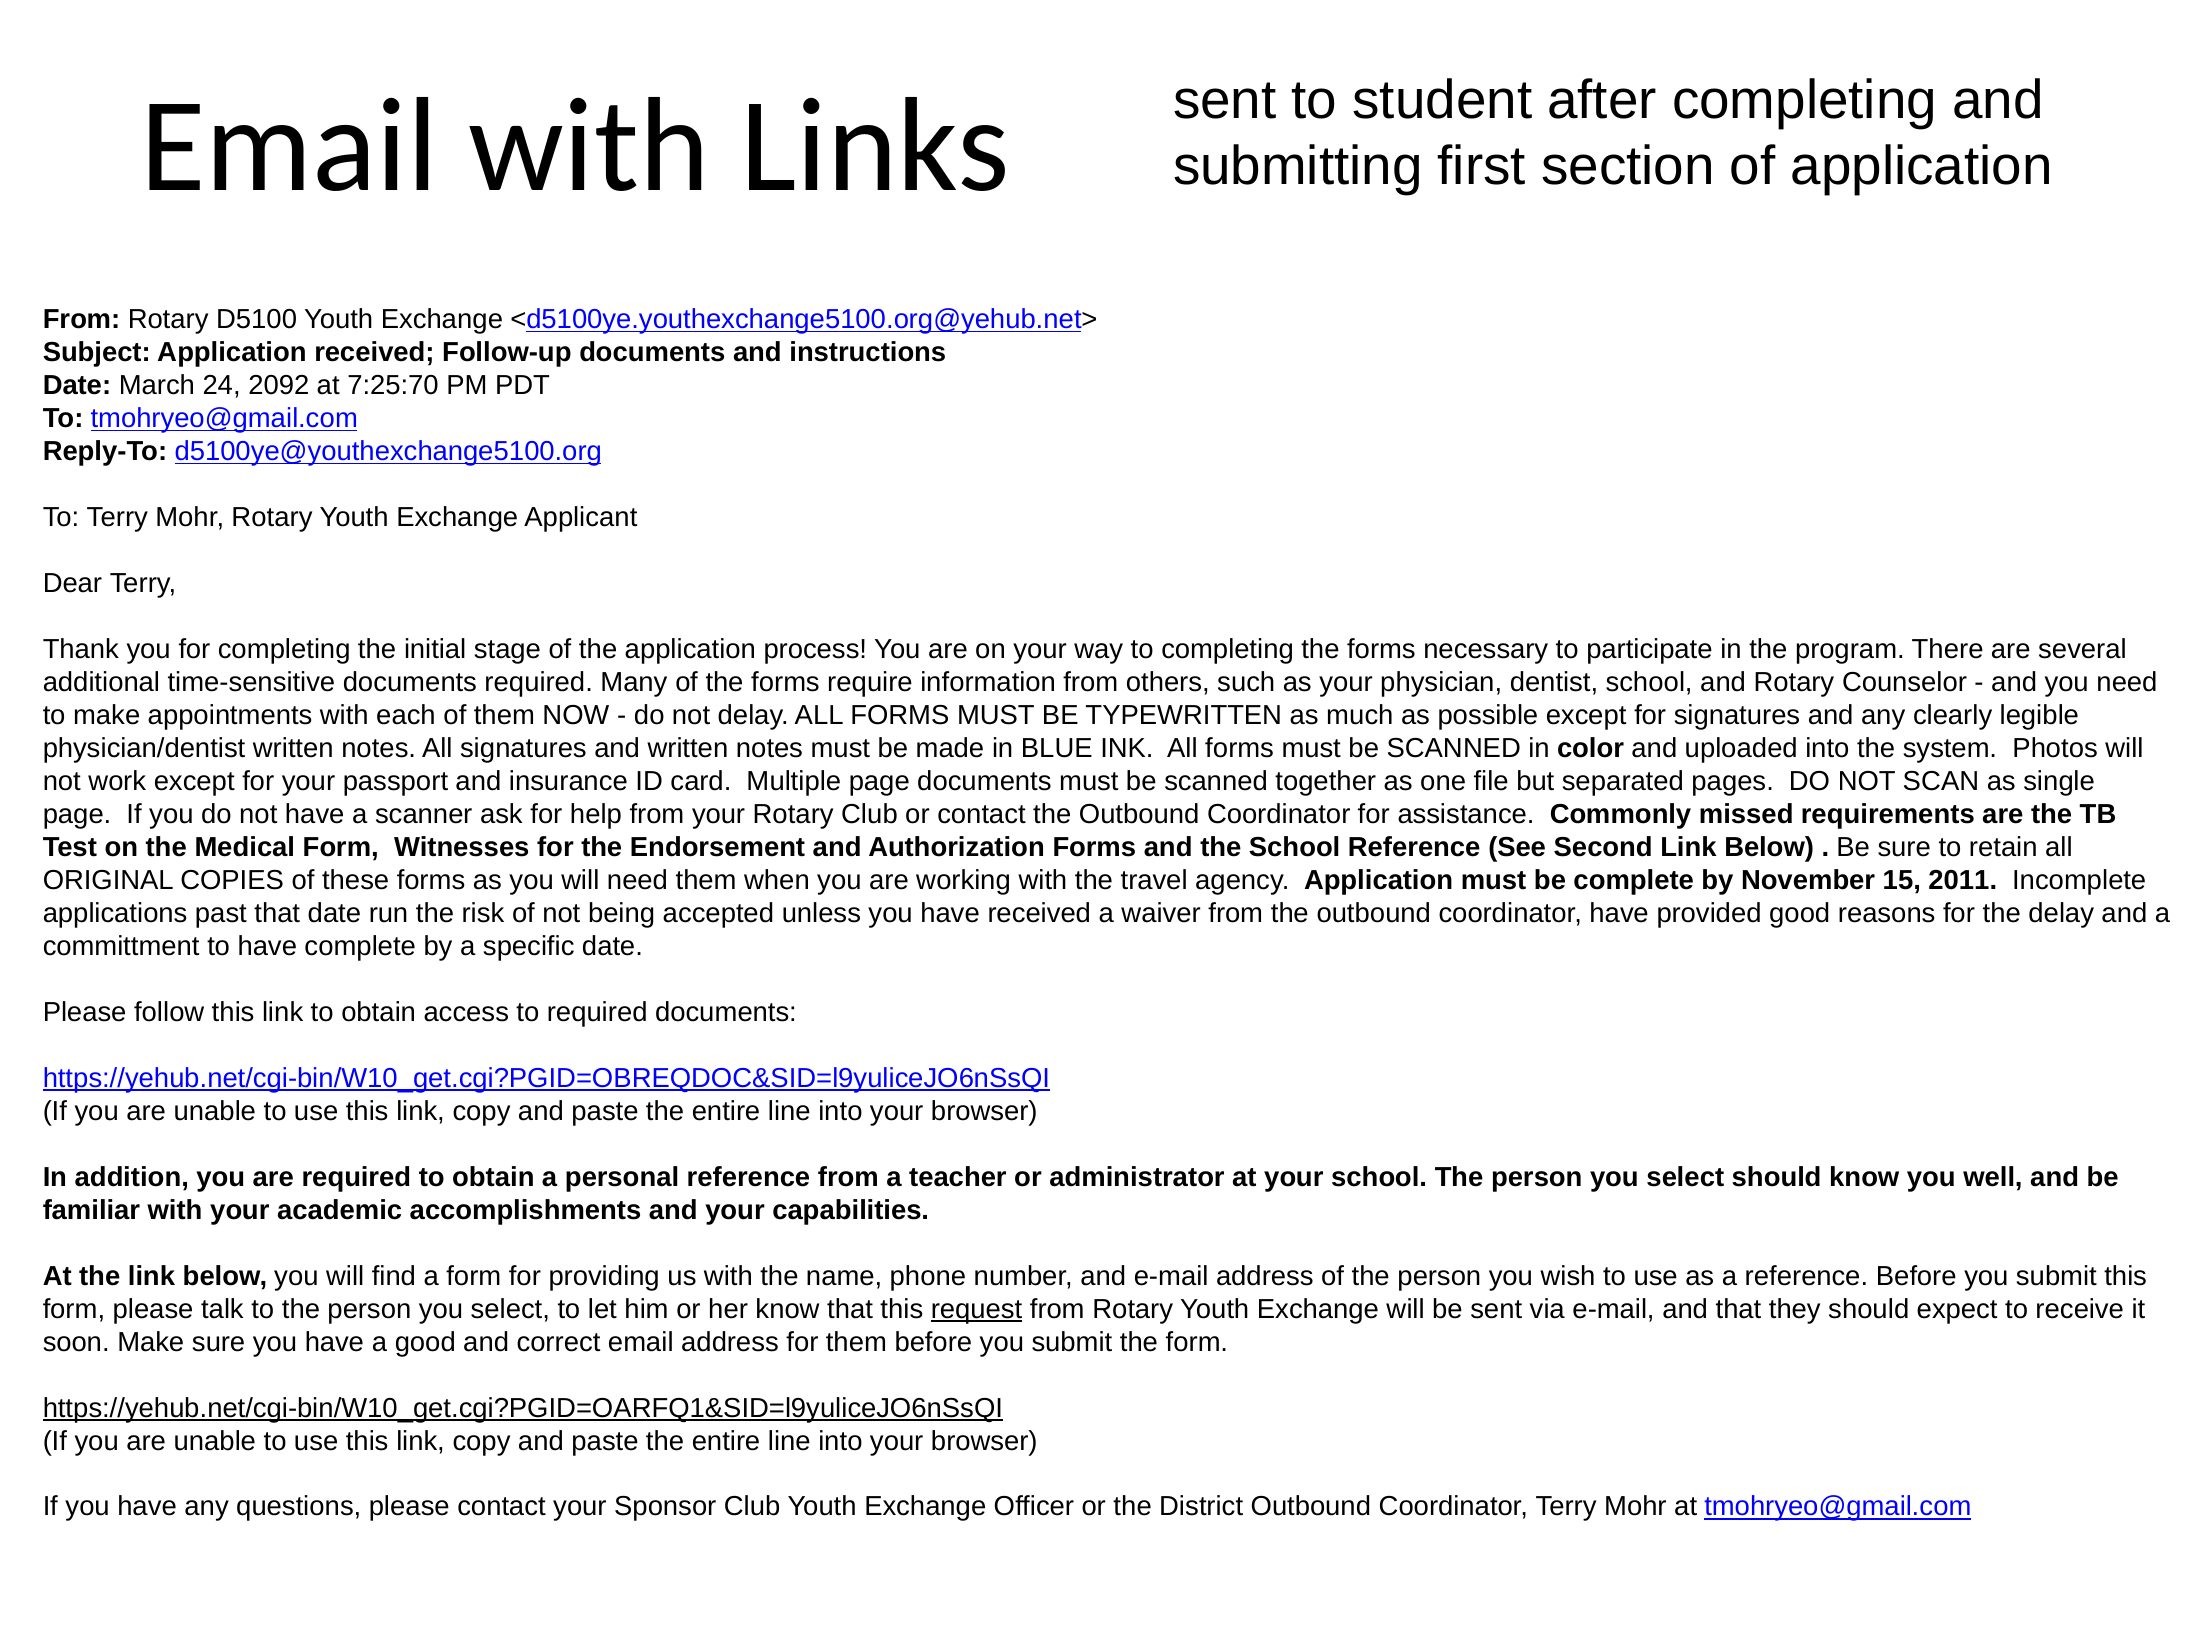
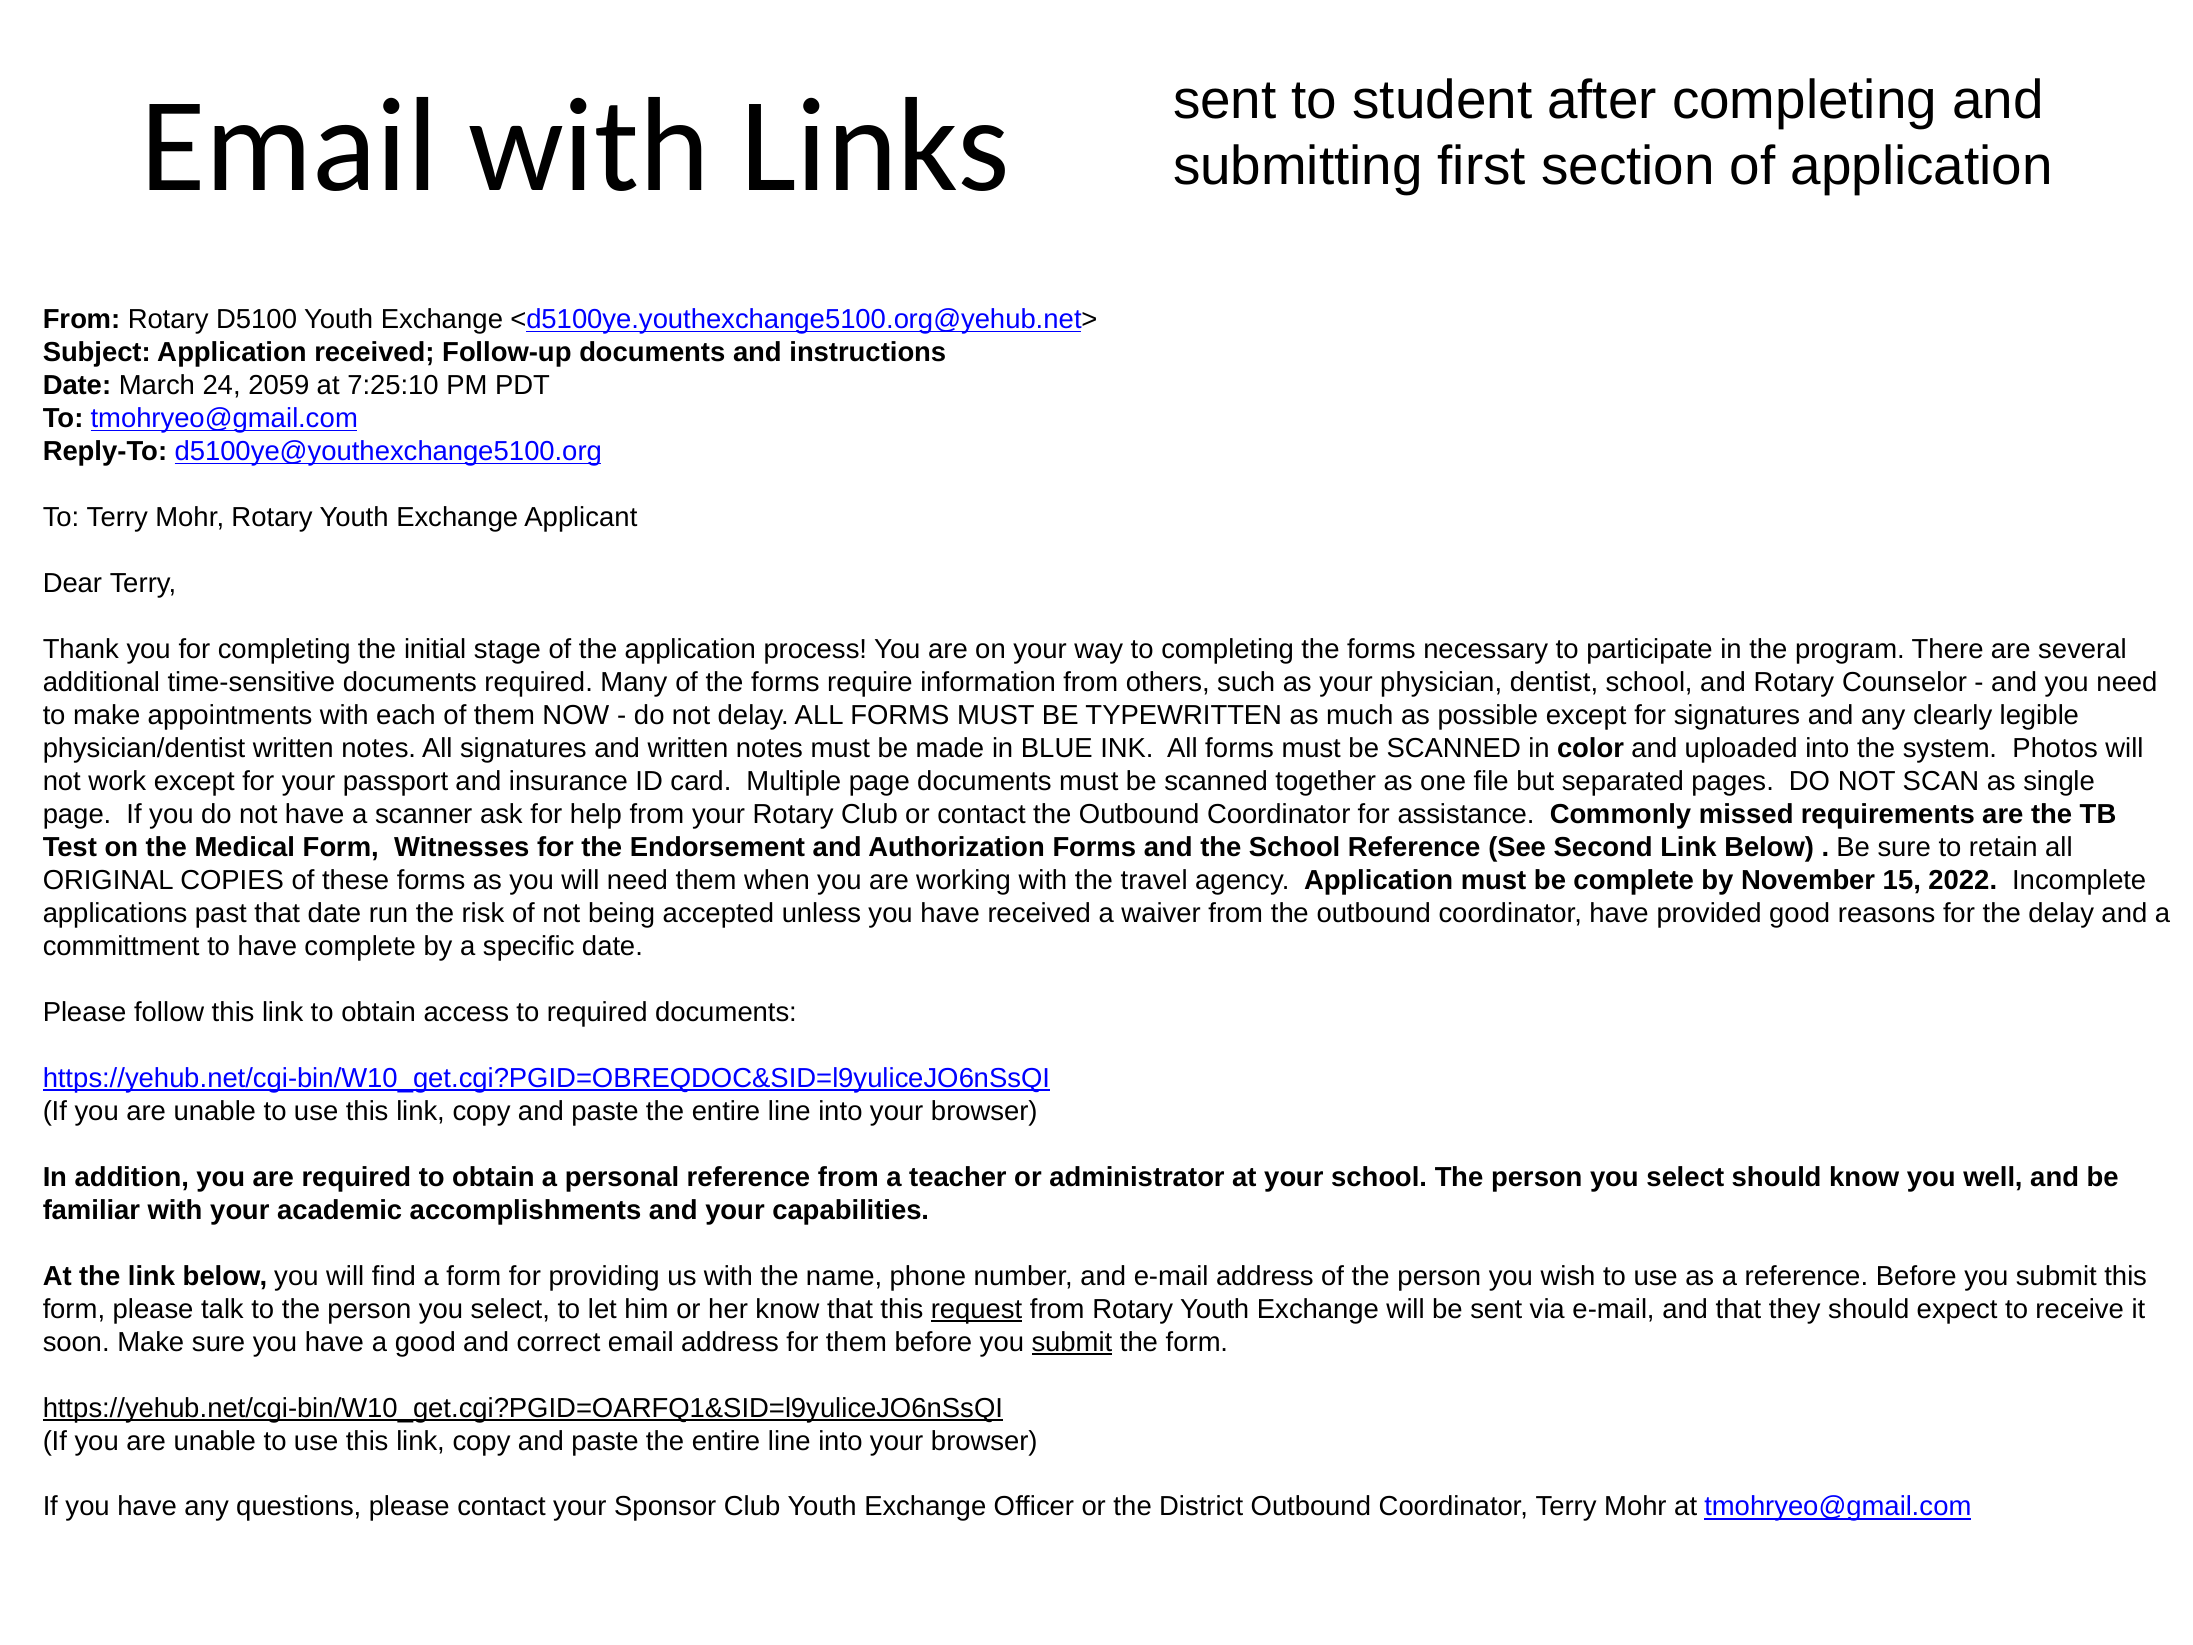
2092: 2092 -> 2059
7:25:70: 7:25:70 -> 7:25:10
2011: 2011 -> 2022
submit at (1072, 1342) underline: none -> present
